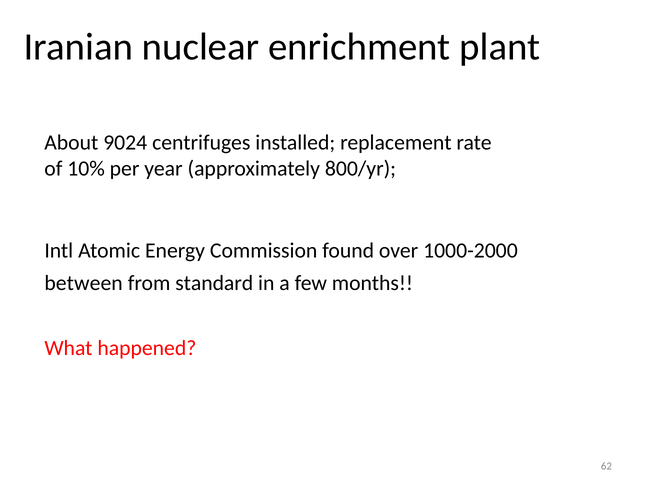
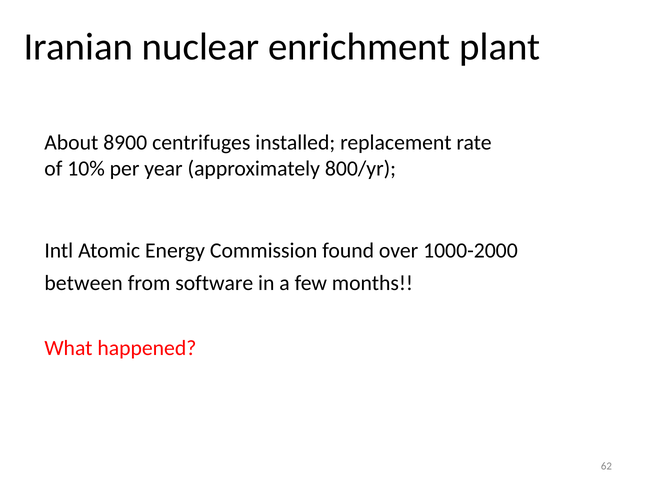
9024: 9024 -> 8900
standard: standard -> software
